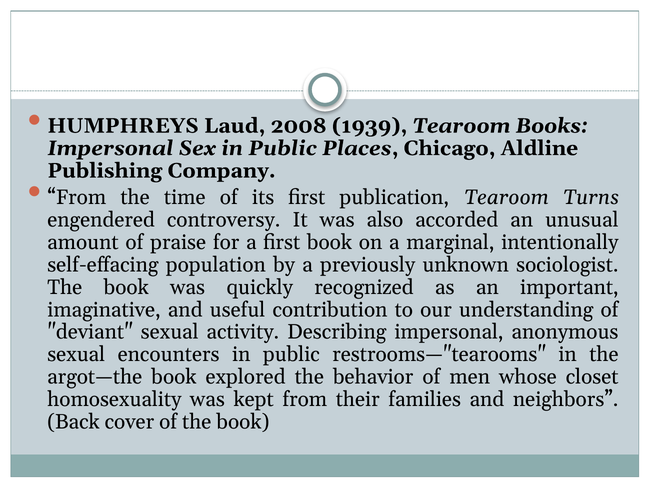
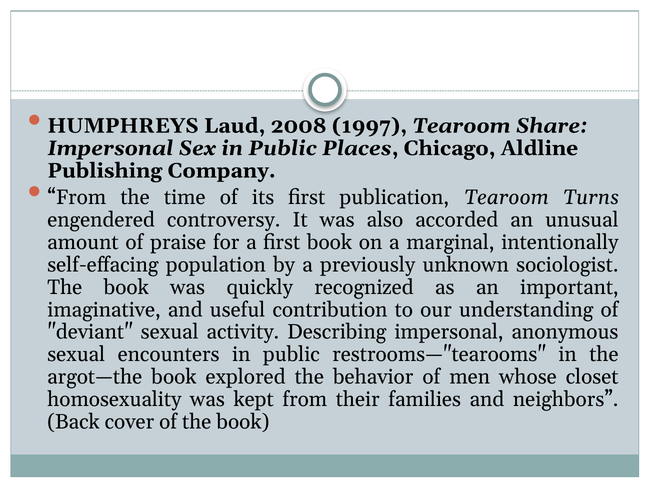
1939: 1939 -> 1997
Books: Books -> Share
